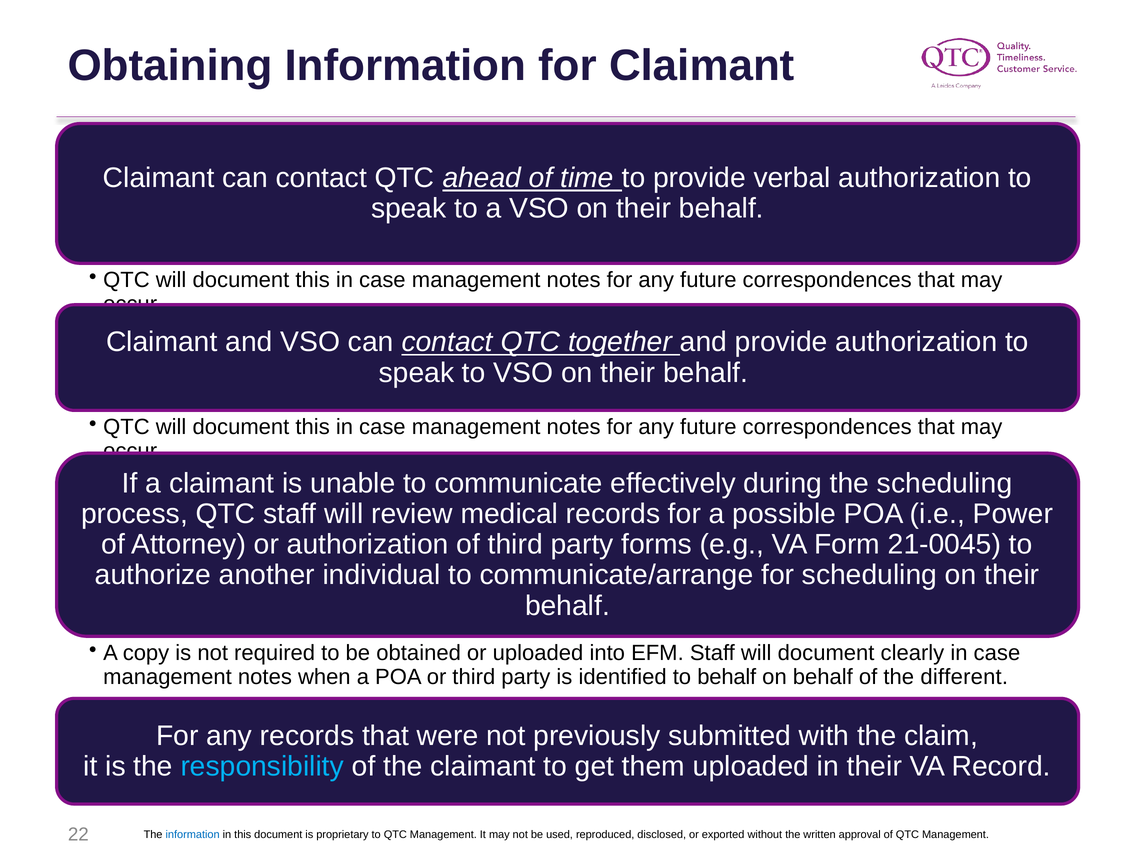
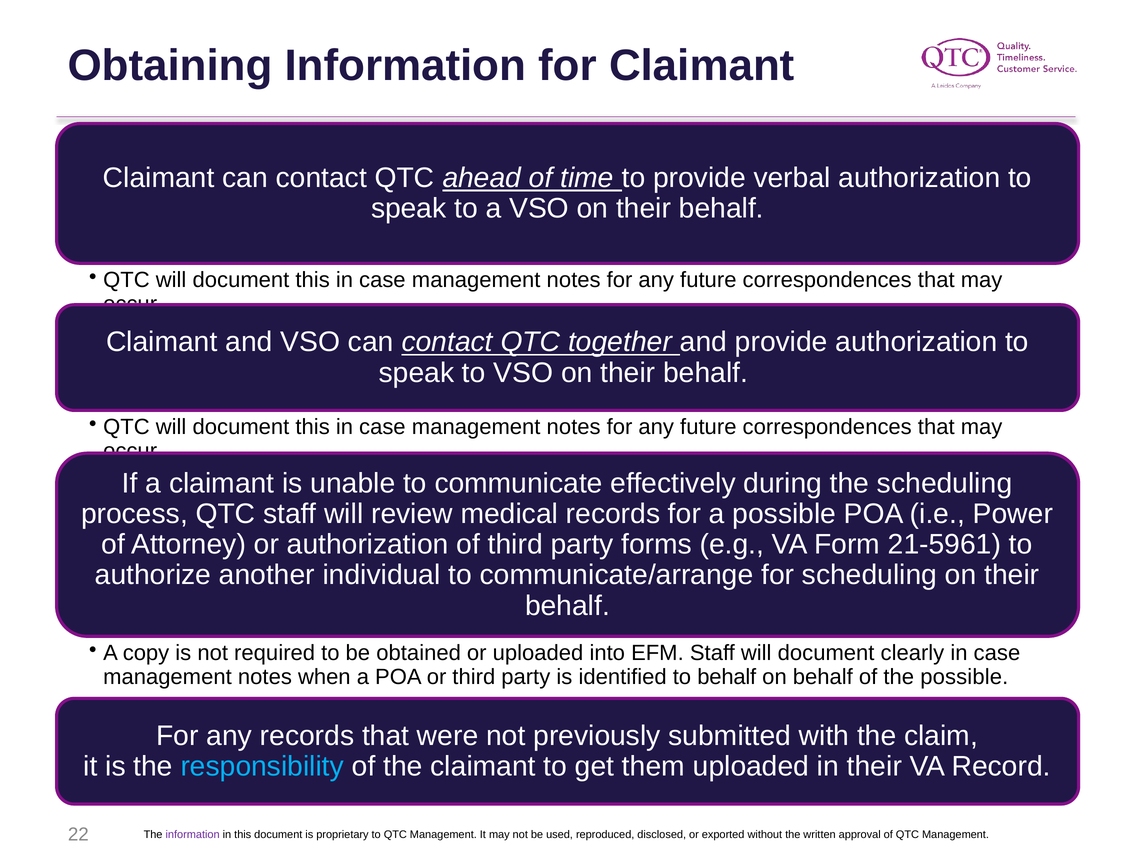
21-0045: 21-0045 -> 21-5961
the different: different -> possible
information at (193, 834) colour: blue -> purple
